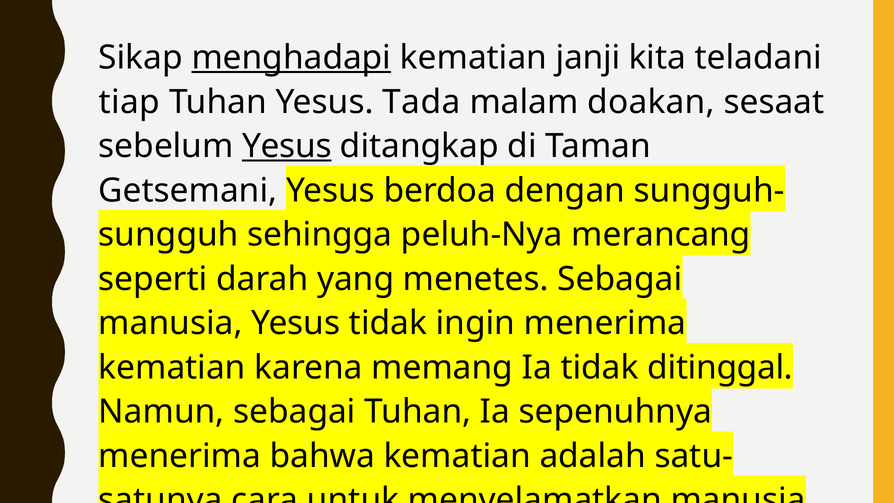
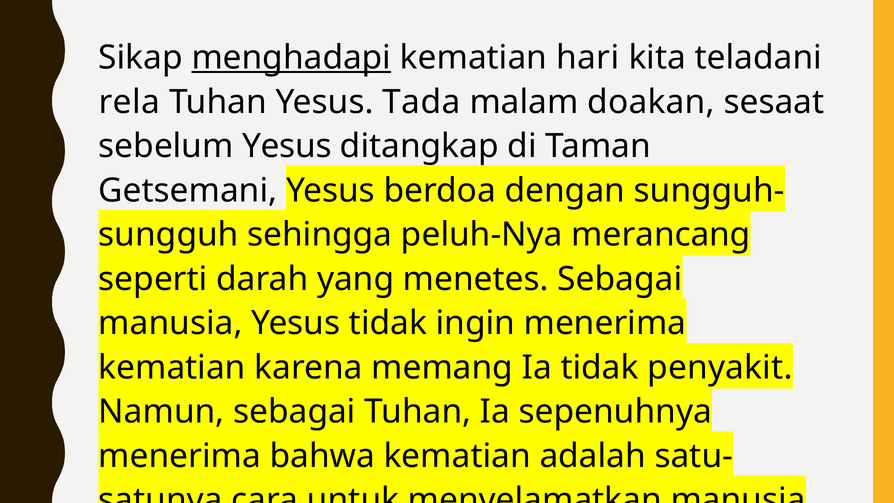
janji: janji -> hari
tiap: tiap -> rela
Yesus at (287, 146) underline: present -> none
ditinggal: ditinggal -> penyakit
